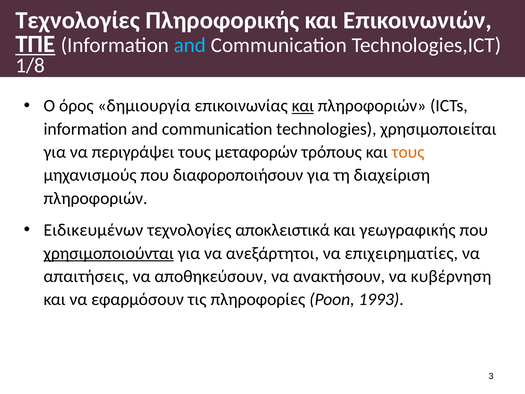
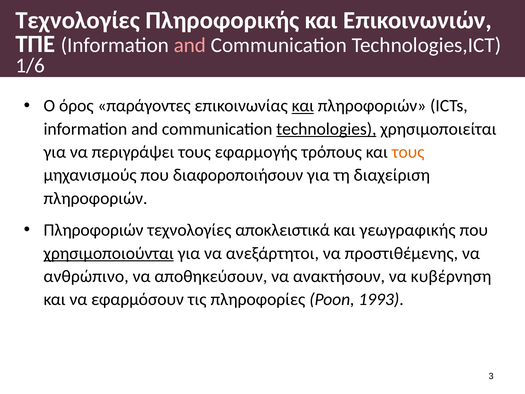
ΤΠΕ underline: present -> none
and at (190, 45) colour: light blue -> pink
1/8: 1/8 -> 1/6
δημιουργία: δημιουργία -> παράγοντες
technologies underline: none -> present
μεταφορών: μεταφορών -> εφαρμογής
Ειδικευμένων at (93, 230): Ειδικευμένων -> Πληροφοριών
επιχειρηματίες: επιχειρηματίες -> προστιθέμενης
απαιτήσεις: απαιτήσεις -> ανθρώπινο
